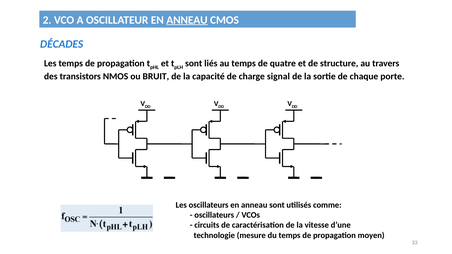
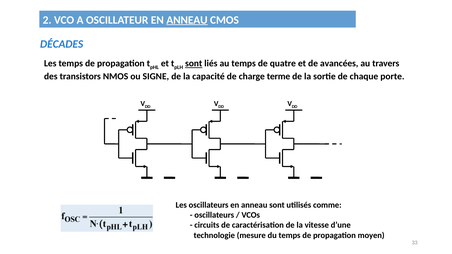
sont at (194, 64) underline: none -> present
structure: structure -> avancées
BRUIT: BRUIT -> SIGNE
signal: signal -> terme
